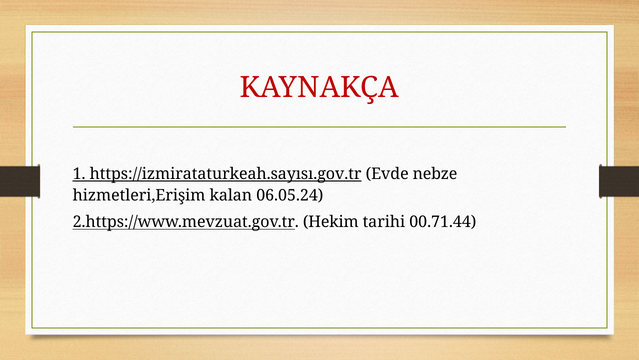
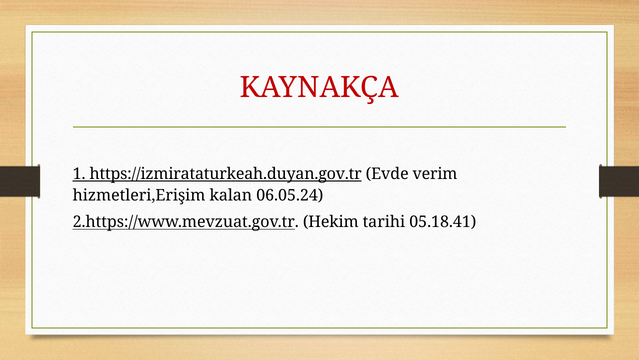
https://izmirataturkeah.sayısı.gov.tr: https://izmirataturkeah.sayısı.gov.tr -> https://izmirataturkeah.duyan.gov.tr
nebze: nebze -> verim
00.71.44: 00.71.44 -> 05.18.41
